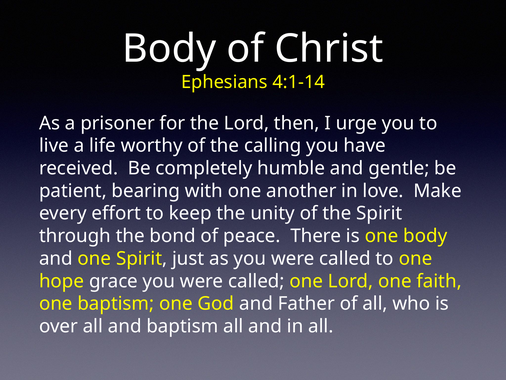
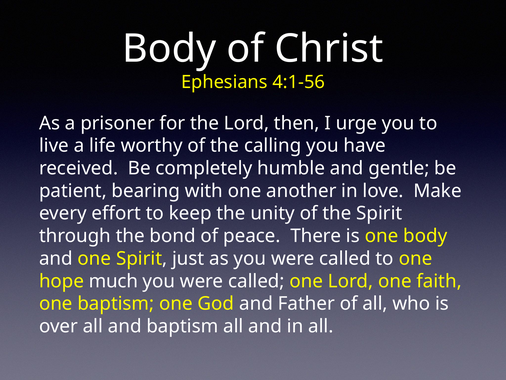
4:1-14: 4:1-14 -> 4:1-56
grace: grace -> much
